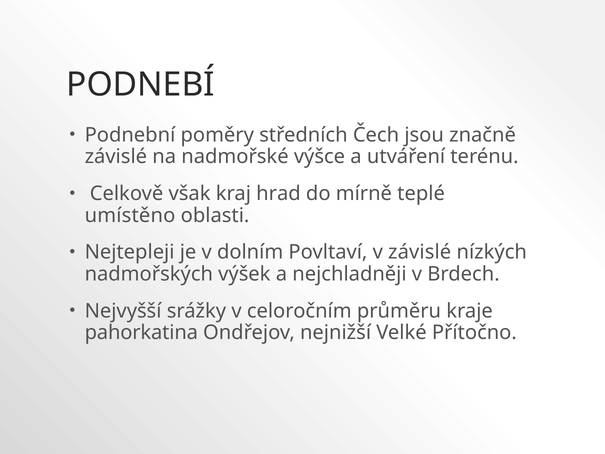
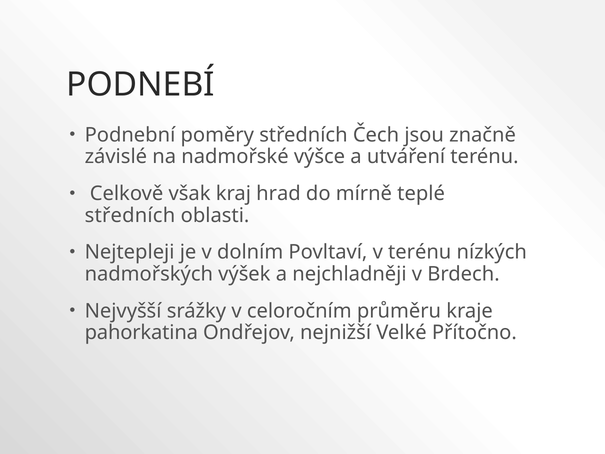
umístěno at (130, 215): umístěno -> středních
v závislé: závislé -> terénu
